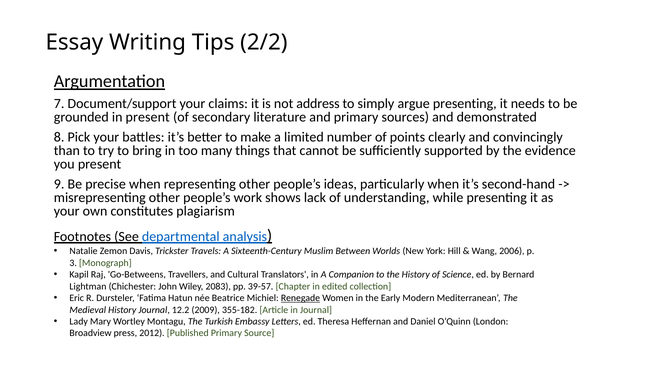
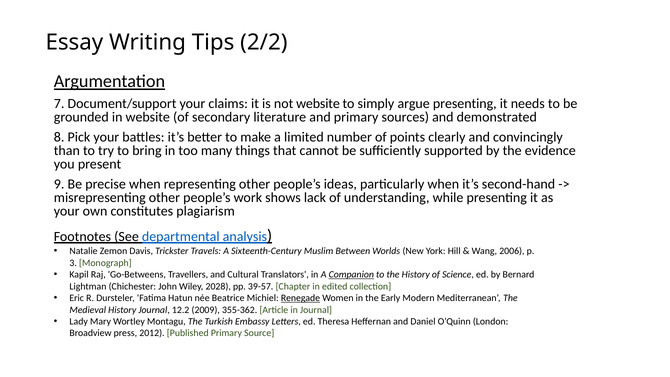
not address: address -> website
in present: present -> website
Companion underline: none -> present
2083: 2083 -> 2028
355-182: 355-182 -> 355-362
